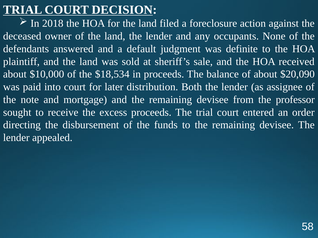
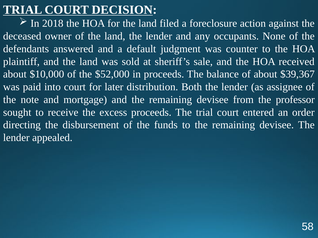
definite: definite -> counter
$18,534: $18,534 -> $52,000
$20,090: $20,090 -> $39,367
